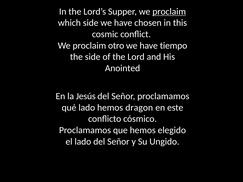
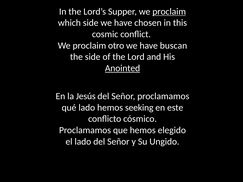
tiempo: tiempo -> buscan
Anointed underline: none -> present
dragon: dragon -> seeking
